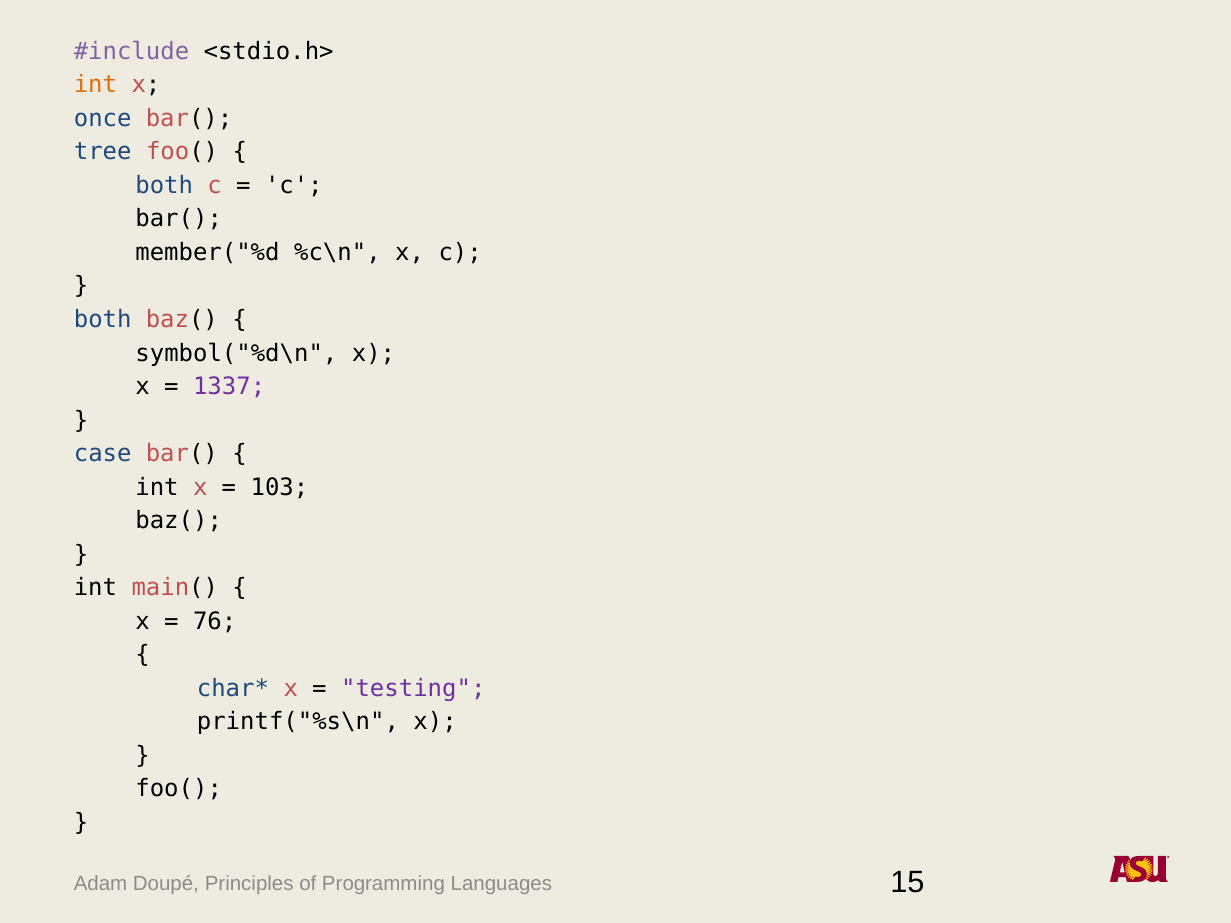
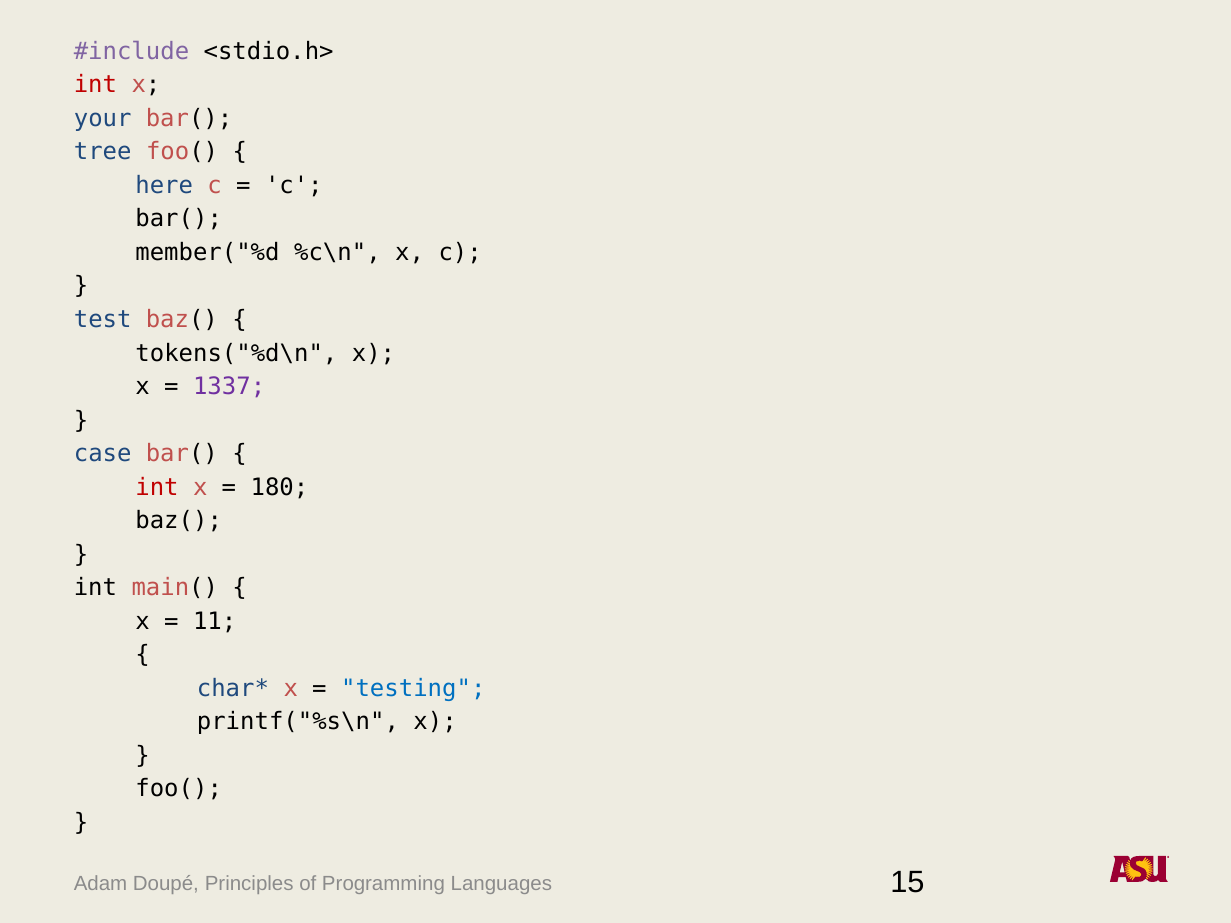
int at (95, 85) colour: orange -> red
once: once -> your
both at (164, 186): both -> here
both at (103, 320): both -> test
symbol("%d\n: symbol("%d\n -> tokens("%d\n
int at (157, 487) colour: black -> red
103: 103 -> 180
76: 76 -> 11
testing colour: purple -> blue
